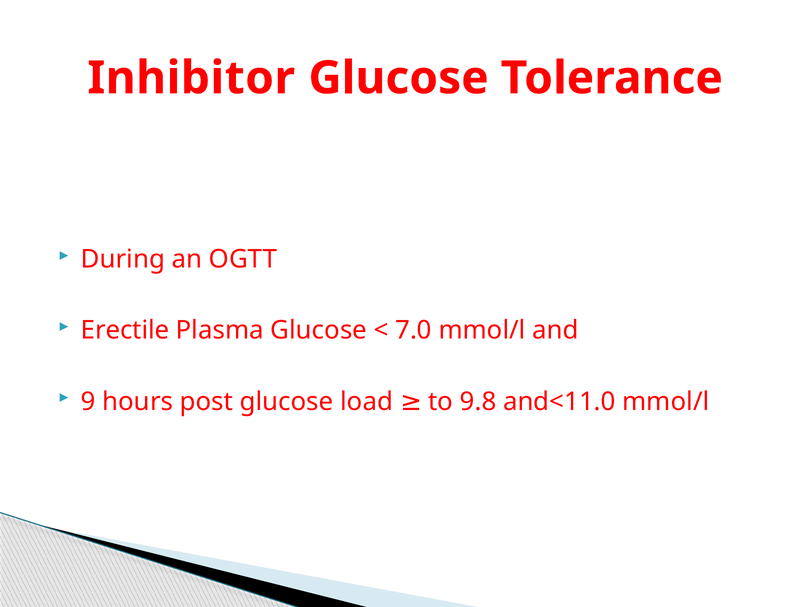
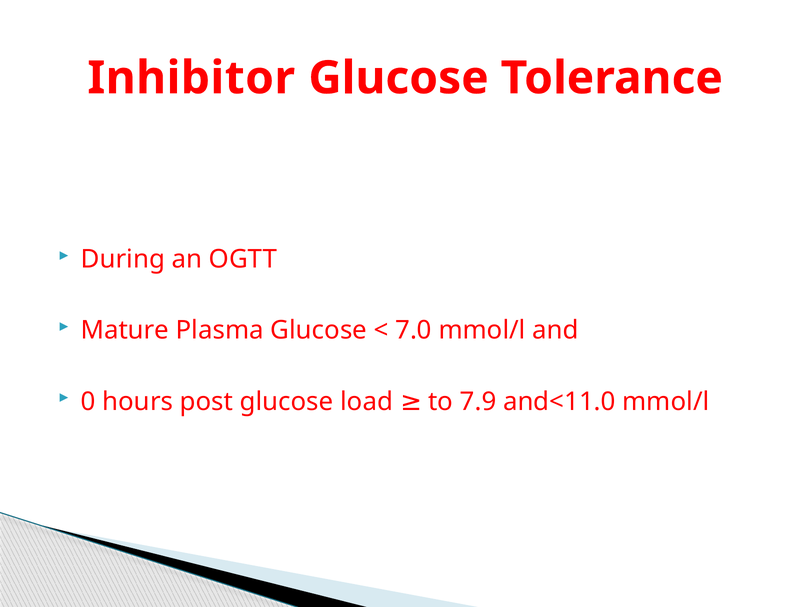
Erectile: Erectile -> Mature
9: 9 -> 0
9.8: 9.8 -> 7.9
